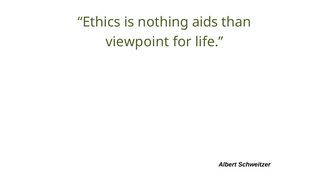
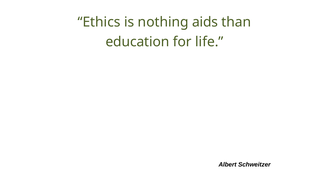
viewpoint: viewpoint -> education
